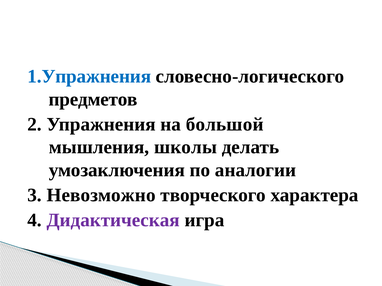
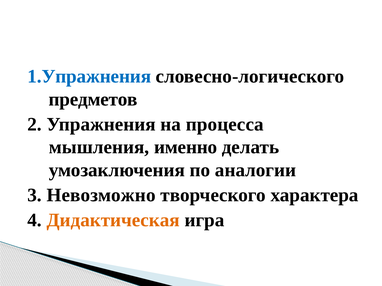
большой: большой -> процесса
школы: школы -> именно
Дидактическая colour: purple -> orange
